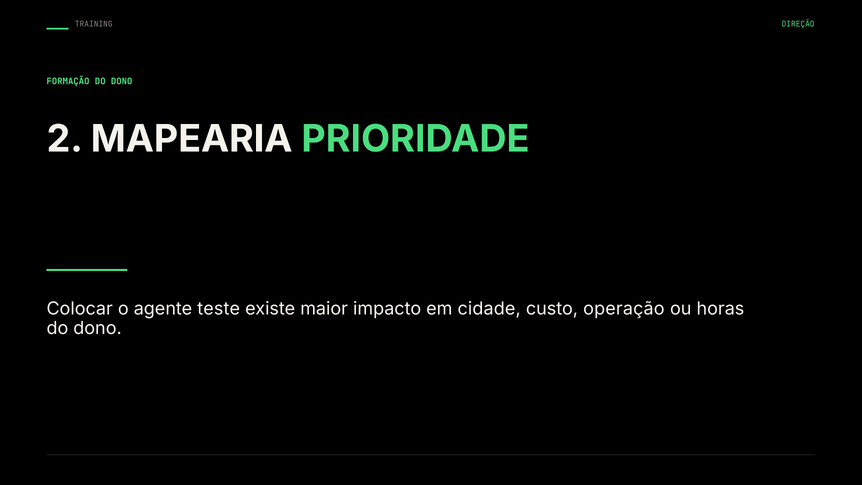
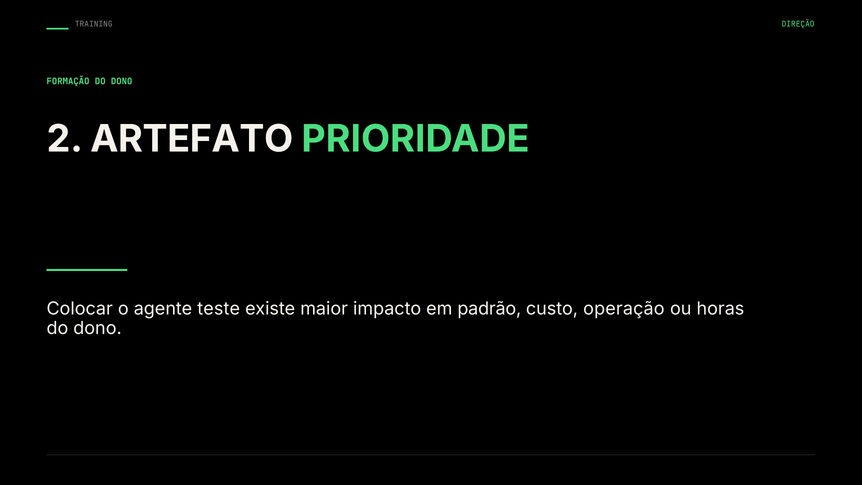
MAPEARIA: MAPEARIA -> ARTEFATO
cidade: cidade -> padrão
